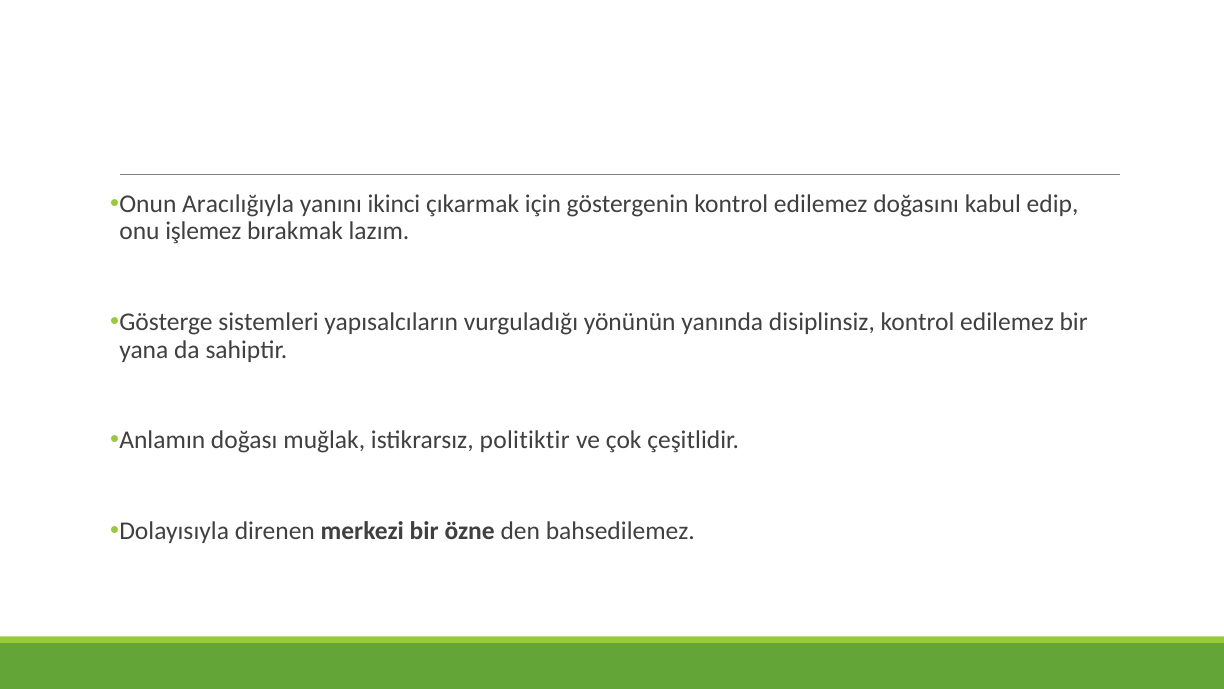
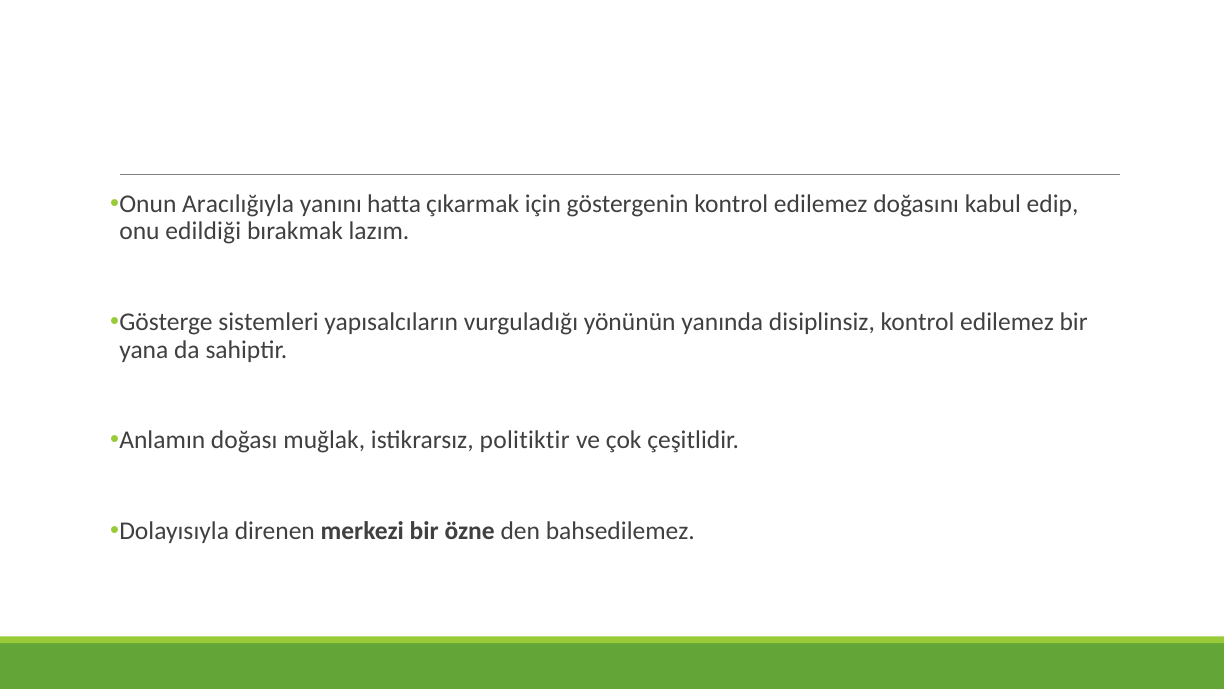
ikinci: ikinci -> hatta
işlemez: işlemez -> edildiği
